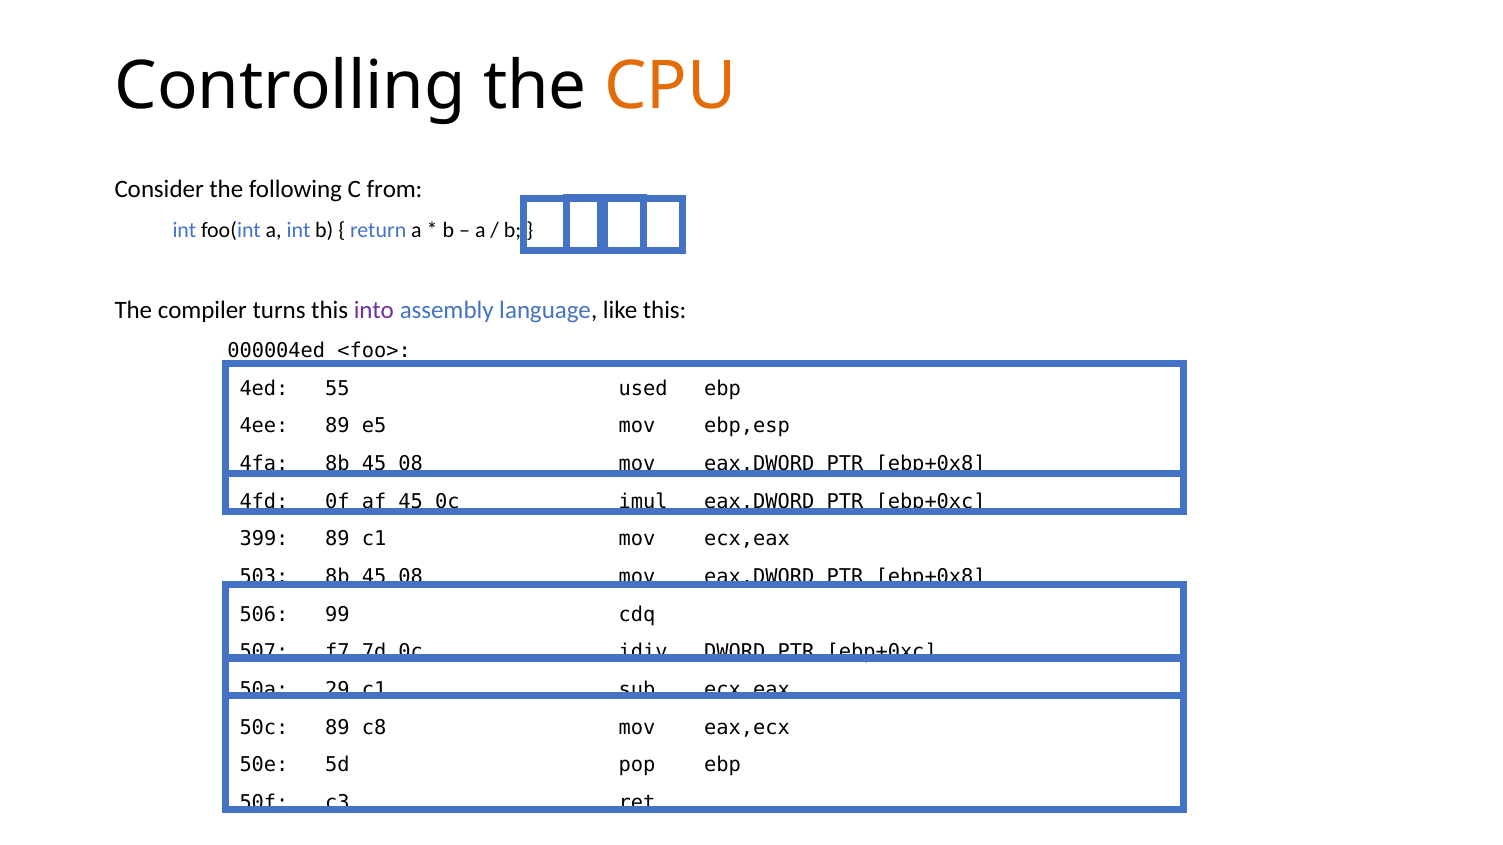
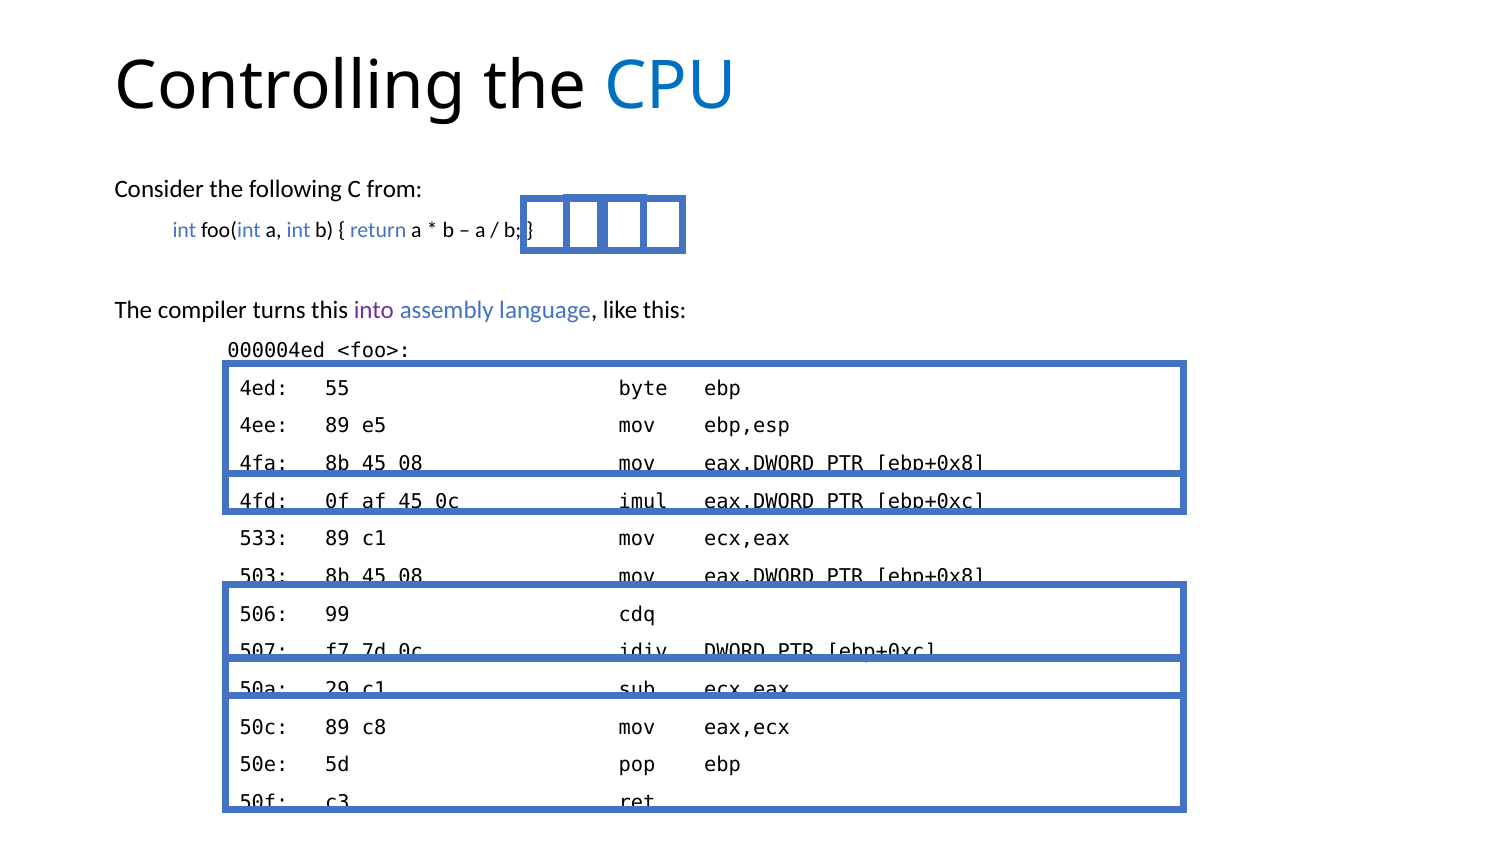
CPU colour: orange -> blue
used: used -> byte
399: 399 -> 533
